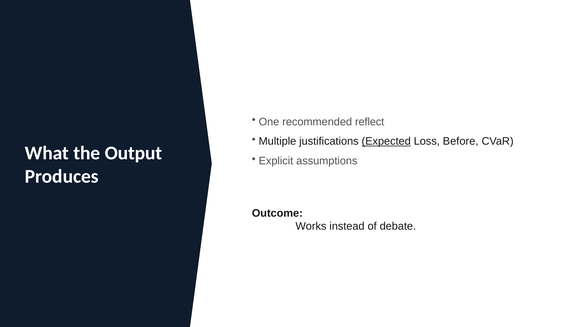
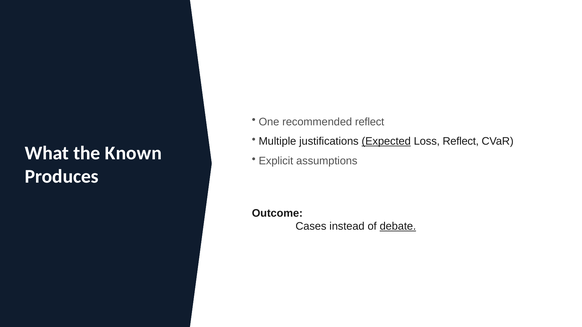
Loss Before: Before -> Reflect
Output: Output -> Known
Works: Works -> Cases
debate underline: none -> present
